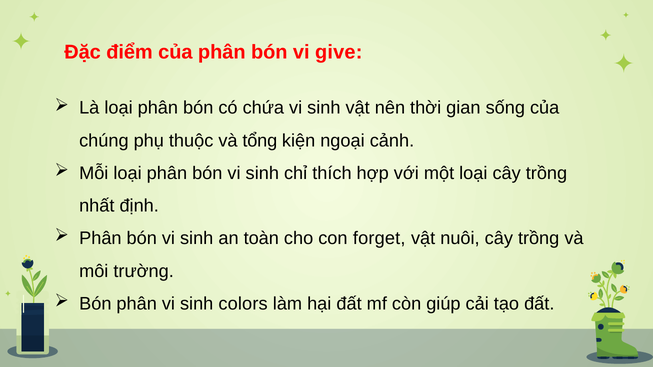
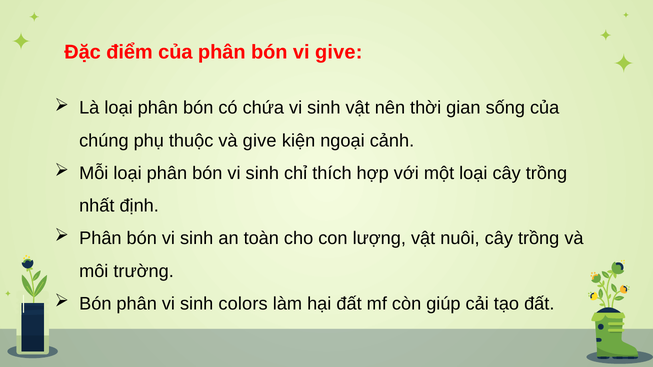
và tổng: tổng -> give
forget: forget -> lượng
